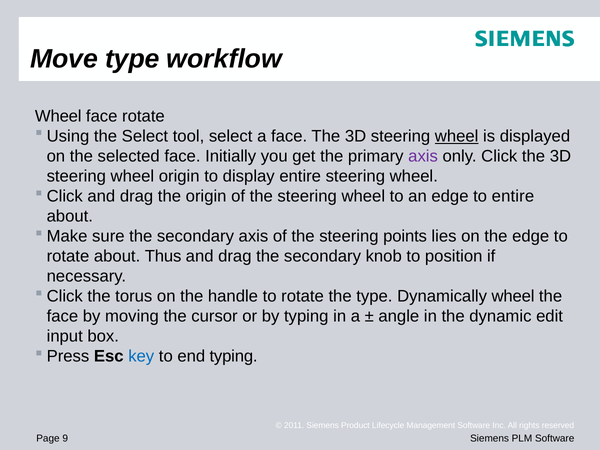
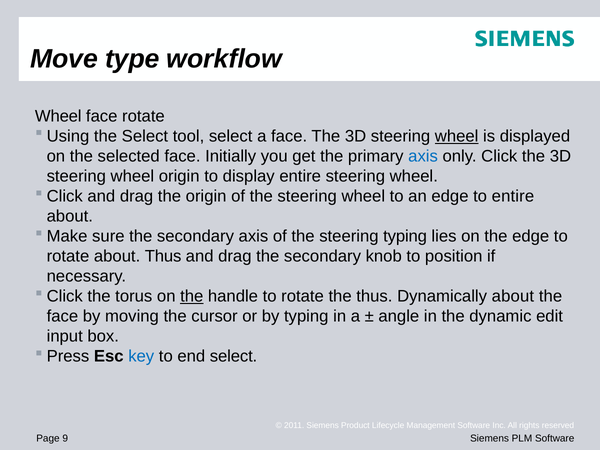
axis at (423, 156) colour: purple -> blue
steering points: points -> typing
the at (192, 296) underline: none -> present
the type: type -> thus
Dynamically wheel: wheel -> about
end typing: typing -> select
